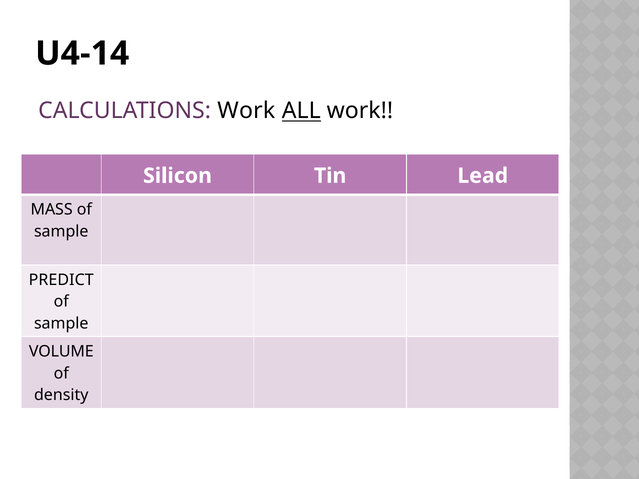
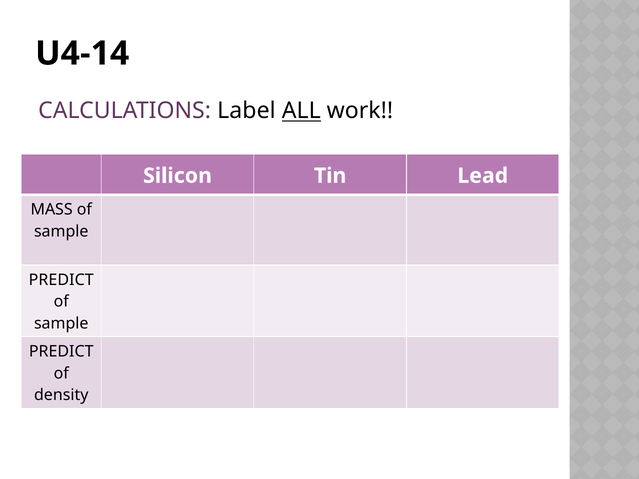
CALCULATIONS Work: Work -> Label
VOLUME at (61, 352): VOLUME -> PREDICT
